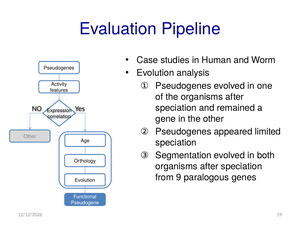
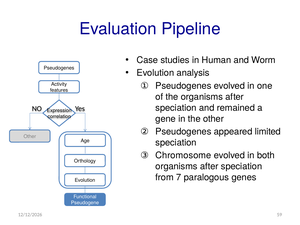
Segmentation: Segmentation -> Chromosome
9: 9 -> 7
